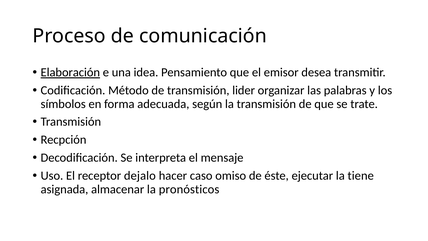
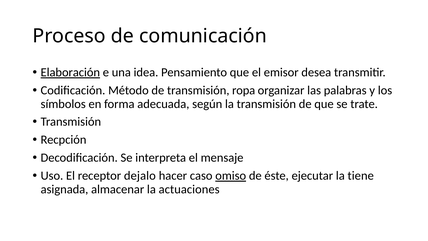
lider: lider -> ropa
omiso underline: none -> present
pronósticos: pronósticos -> actuaciones
